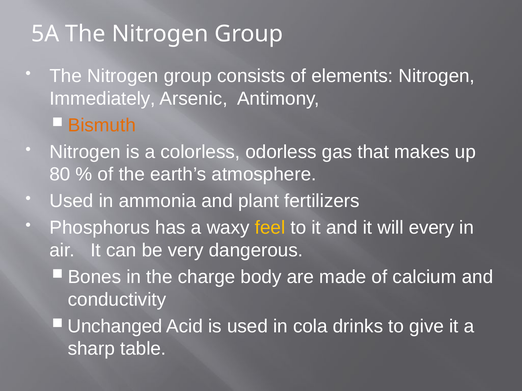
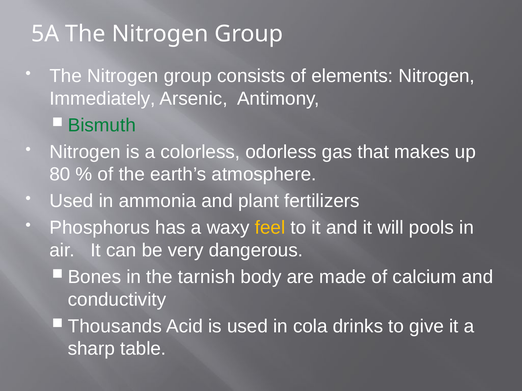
Bismuth colour: orange -> green
every: every -> pools
charge: charge -> tarnish
Unchanged: Unchanged -> Thousands
